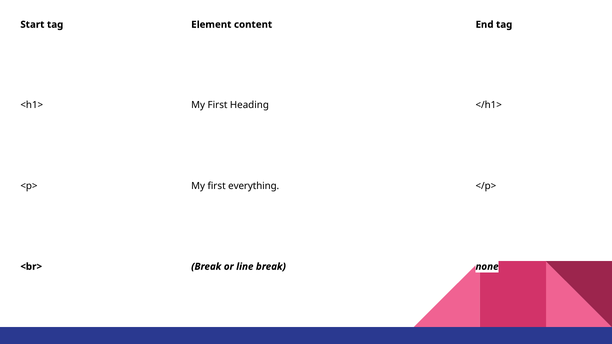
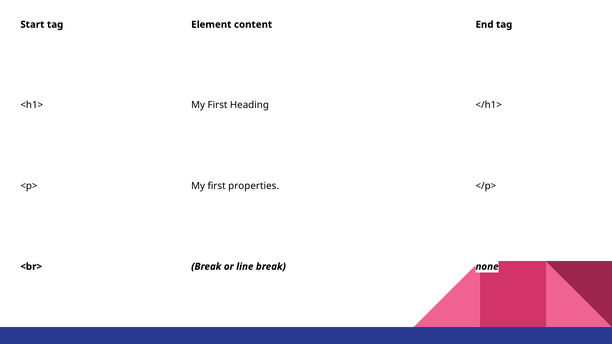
everything: everything -> properties
